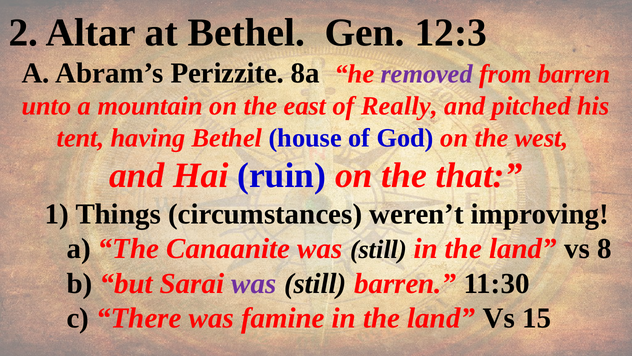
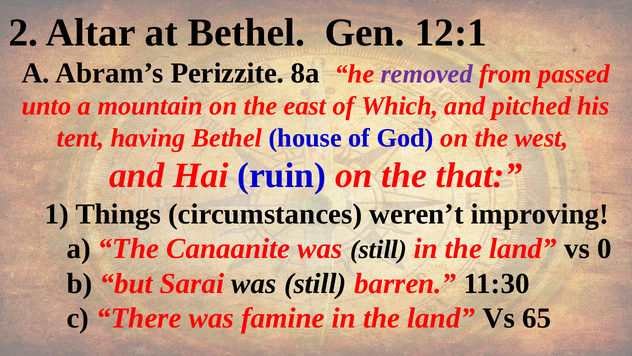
12:3: 12:3 -> 12:1
from barren: barren -> passed
Really: Really -> Which
8: 8 -> 0
was at (254, 283) colour: purple -> black
15: 15 -> 65
